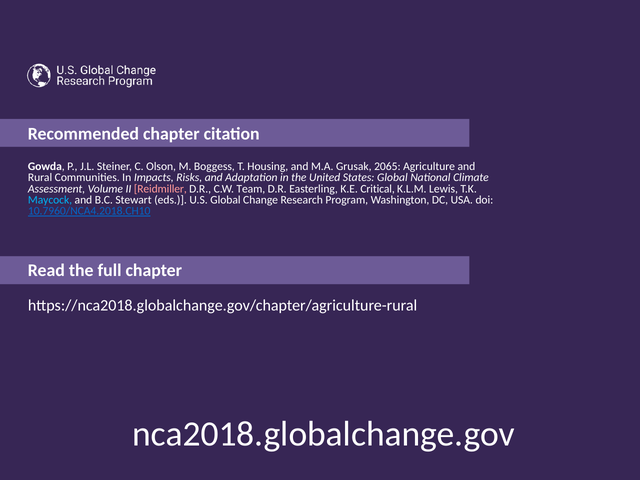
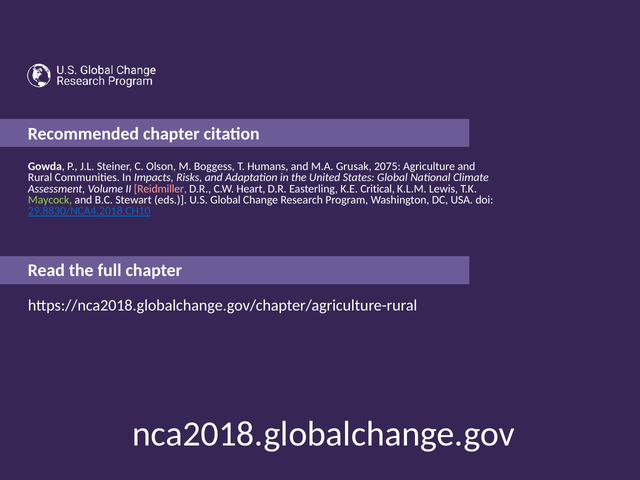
Housing: Housing -> Humans
2065: 2065 -> 2075
Team: Team -> Heart
Maycock colour: light blue -> light green
10.7960/NCA4.2018.CH10: 10.7960/NCA4.2018.CH10 -> 29.8830/NCA4.2018.CH10
